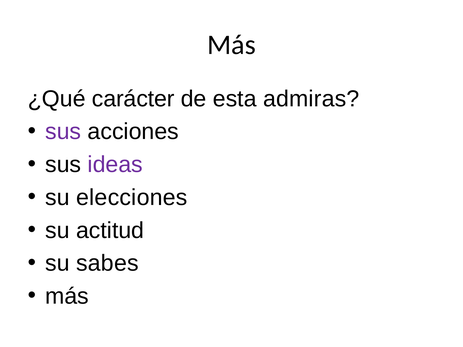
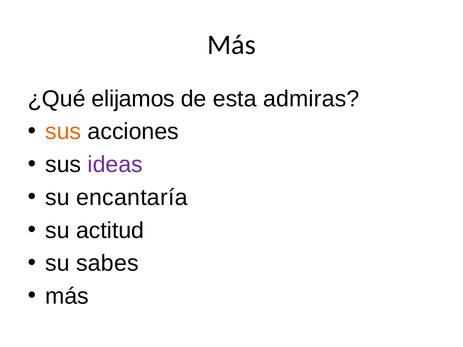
carácter: carácter -> elijamos
sus at (63, 132) colour: purple -> orange
elecciones: elecciones -> encantaría
